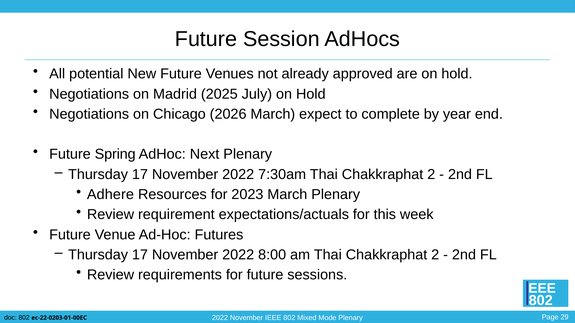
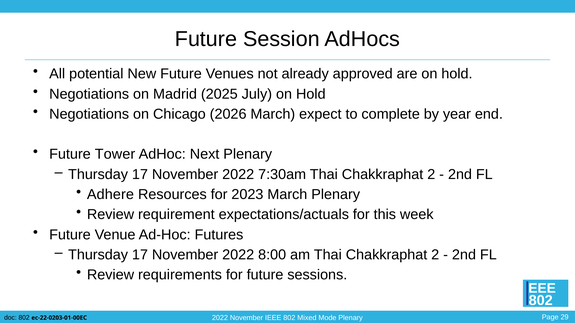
Spring: Spring -> Tower
